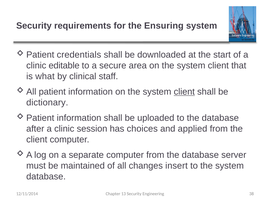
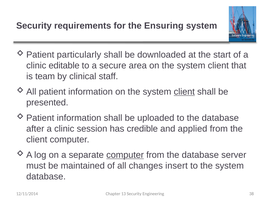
credentials: credentials -> particularly
what: what -> team
dictionary: dictionary -> presented
choices: choices -> credible
computer at (125, 155) underline: none -> present
